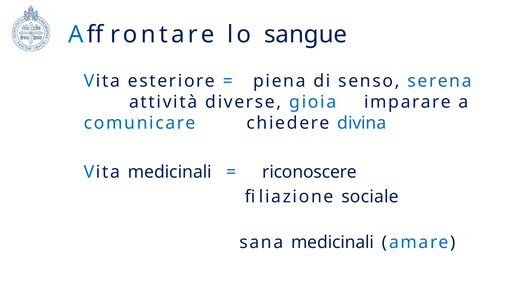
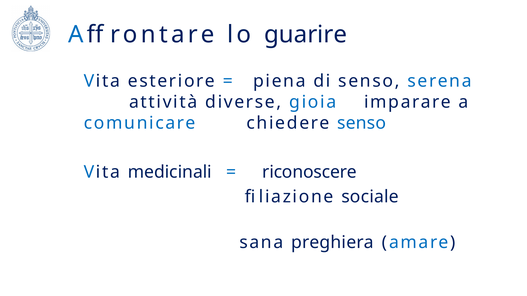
sangue: sangue -> guarire
chiedere divina: divina -> senso
sana medicinali: medicinali -> preghiera
